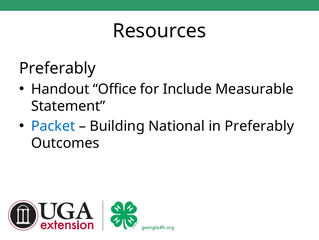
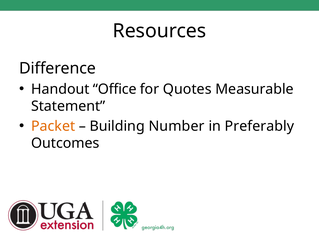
Preferably at (57, 68): Preferably -> Difference
Include: Include -> Quotes
Packet colour: blue -> orange
National: National -> Number
